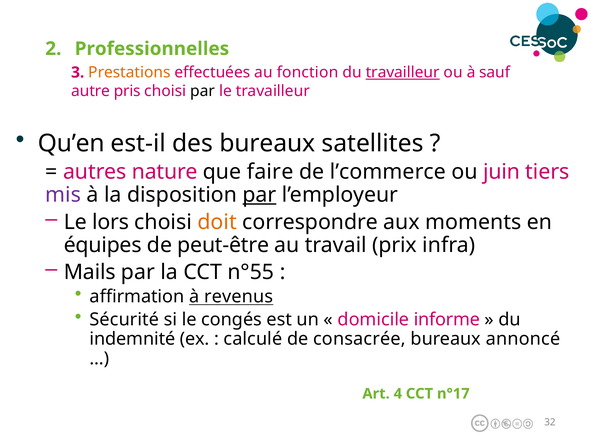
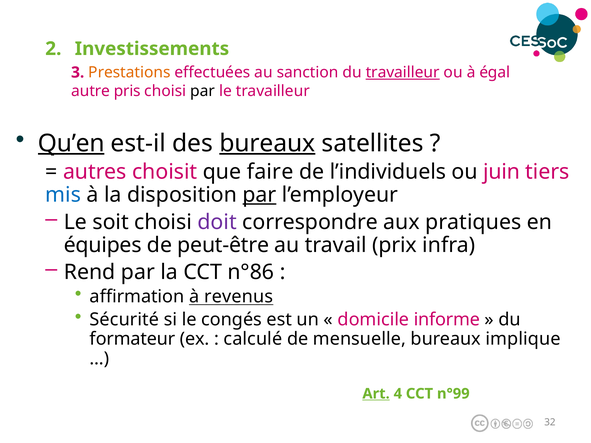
Professionnelles: Professionnelles -> Investissements
fonction: fonction -> sanction
sauf: sauf -> égal
Qu’en underline: none -> present
bureaux at (267, 143) underline: none -> present
nature: nature -> choisit
l’commerce: l’commerce -> l’individuels
mis colour: purple -> blue
lors: lors -> soit
doit colour: orange -> purple
moments: moments -> pratiques
Mails: Mails -> Rend
n°55: n°55 -> n°86
indemnité: indemnité -> formateur
consacrée: consacrée -> mensuelle
annoncé: annoncé -> implique
Art underline: none -> present
n°17: n°17 -> n°99
